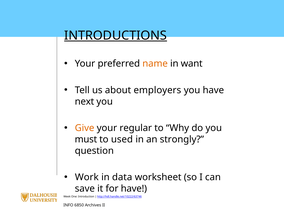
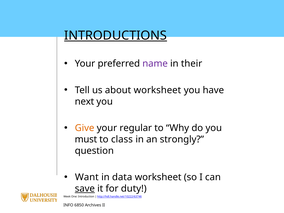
name colour: orange -> purple
want: want -> their
about employers: employers -> worksheet
used: used -> class
Work: Work -> Want
save underline: none -> present
for have: have -> duty
